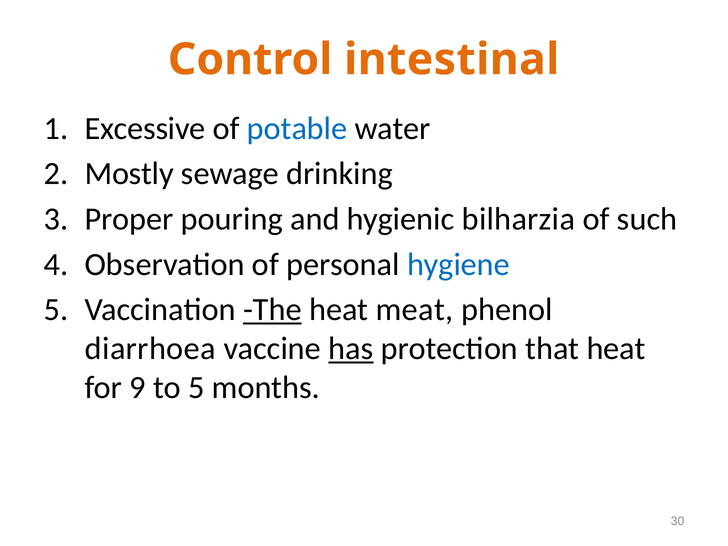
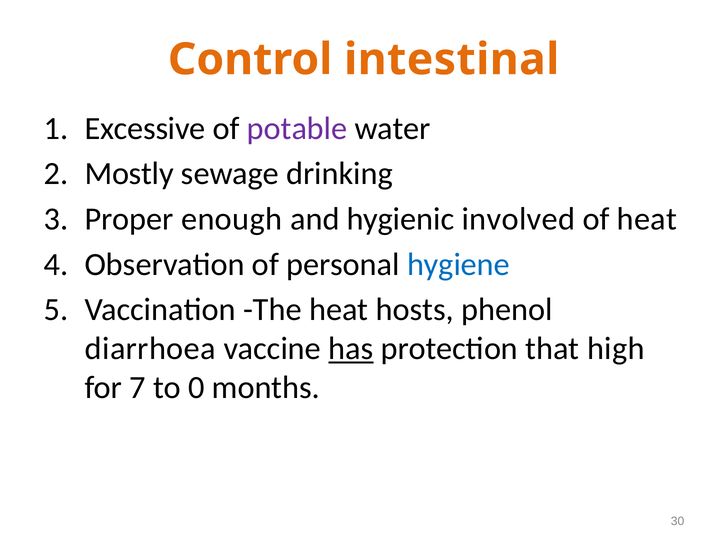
potable colour: blue -> purple
pouring: pouring -> enough
bilharzia: bilharzia -> involved
of such: such -> heat
The underline: present -> none
meat: meat -> hosts
that heat: heat -> high
9: 9 -> 7
to 5: 5 -> 0
